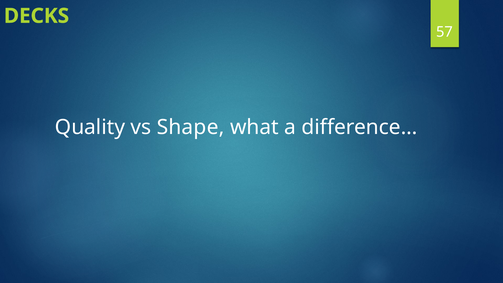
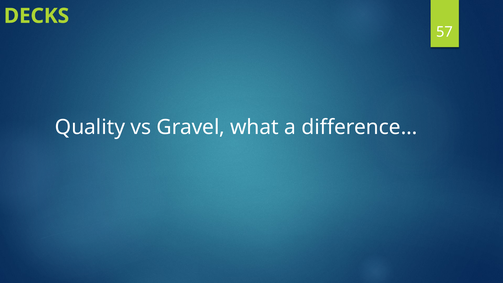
Shape: Shape -> Gravel
